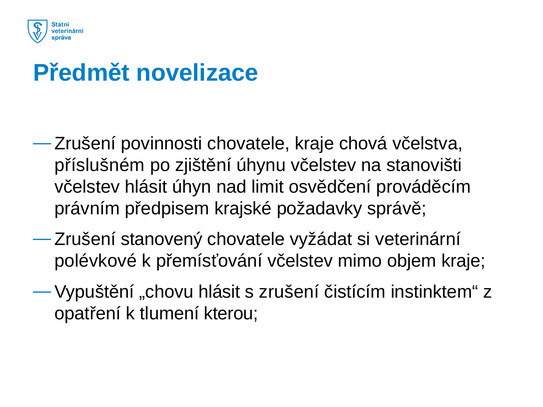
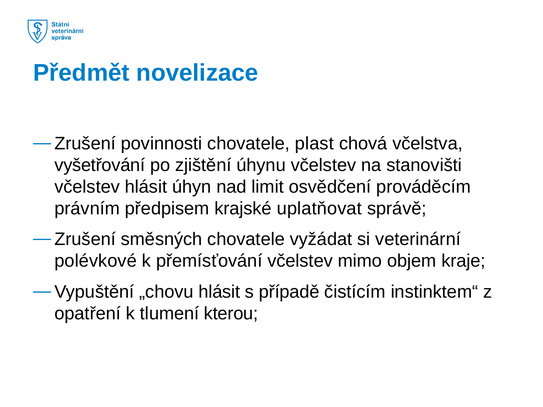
chovatele kraje: kraje -> plast
příslušném: příslušném -> vyšetřování
požadavky: požadavky -> uplatňovat
stanovený: stanovený -> směsných
zrušení: zrušení -> případě
